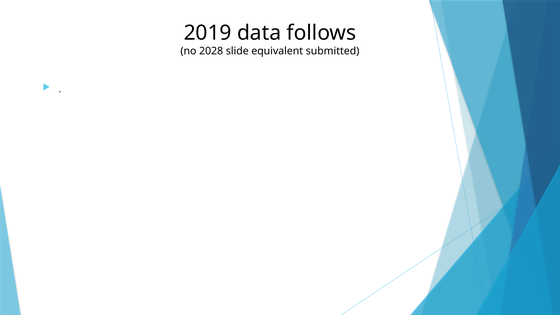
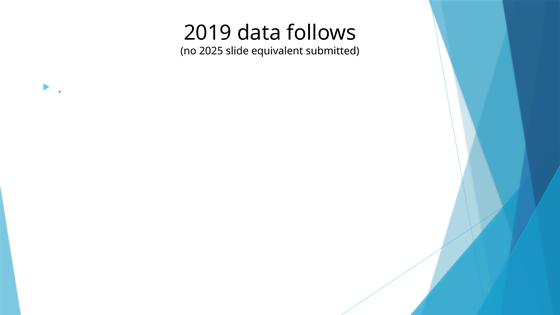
2028: 2028 -> 2025
